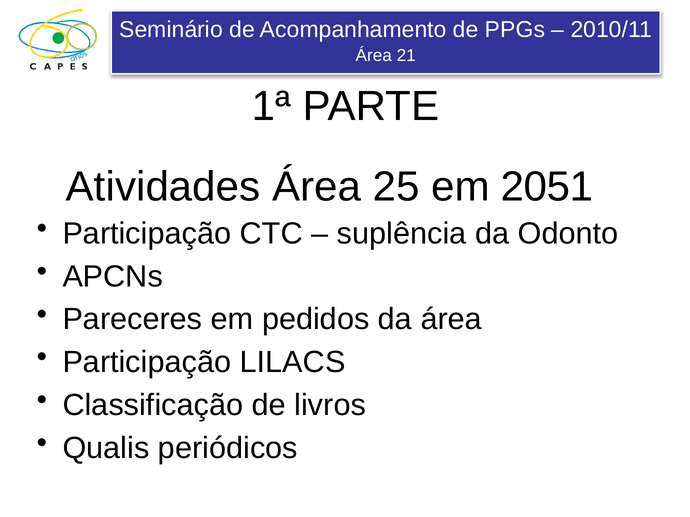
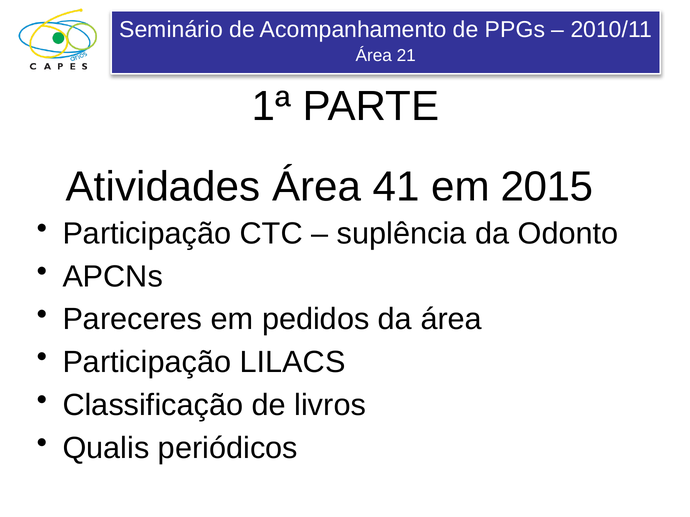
25: 25 -> 41
2051: 2051 -> 2015
